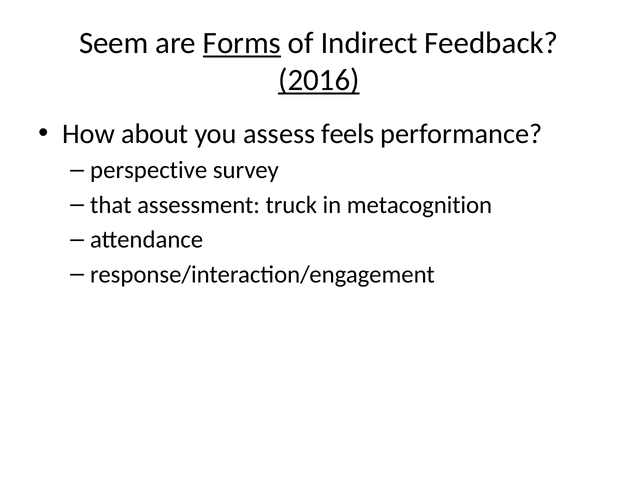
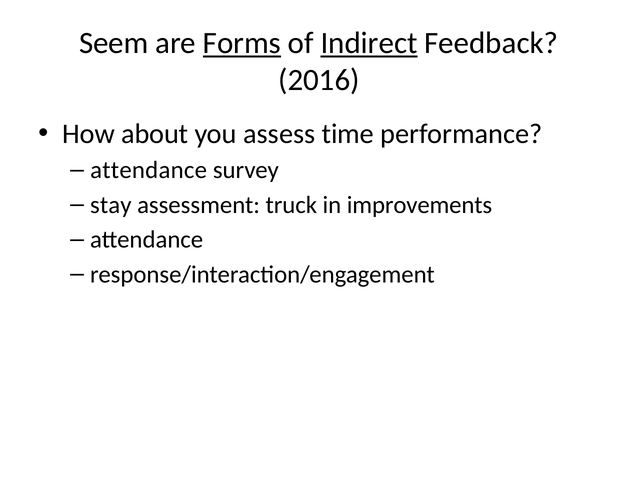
Indirect underline: none -> present
2016 underline: present -> none
feels: feels -> time
perspective at (149, 170): perspective -> attendance
that: that -> stay
metacognition: metacognition -> improvements
